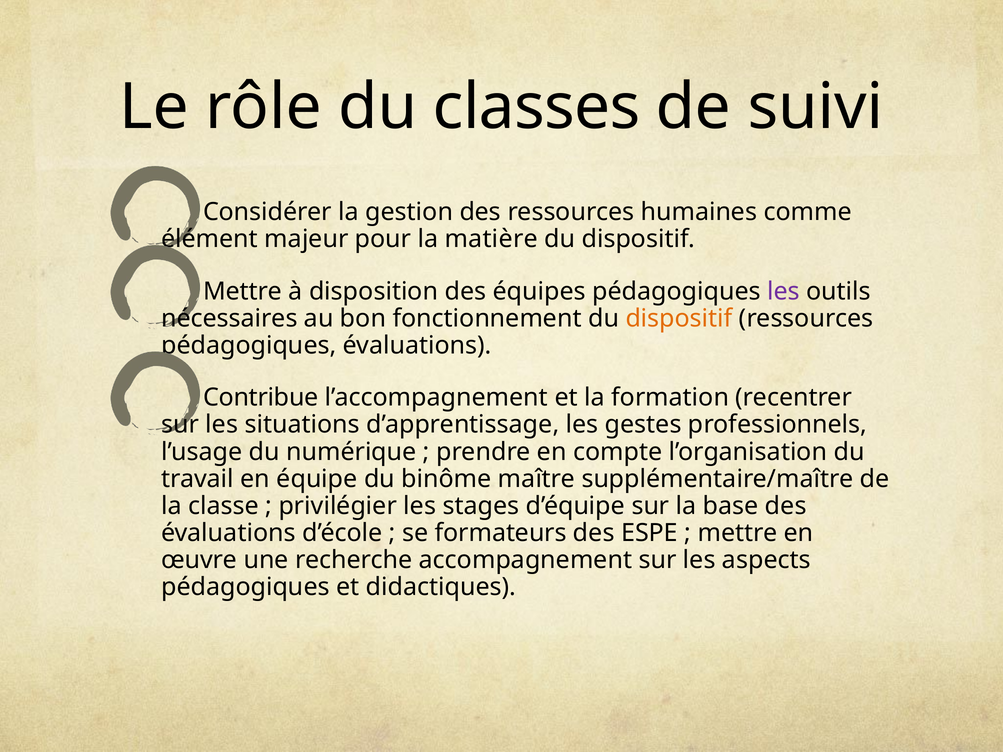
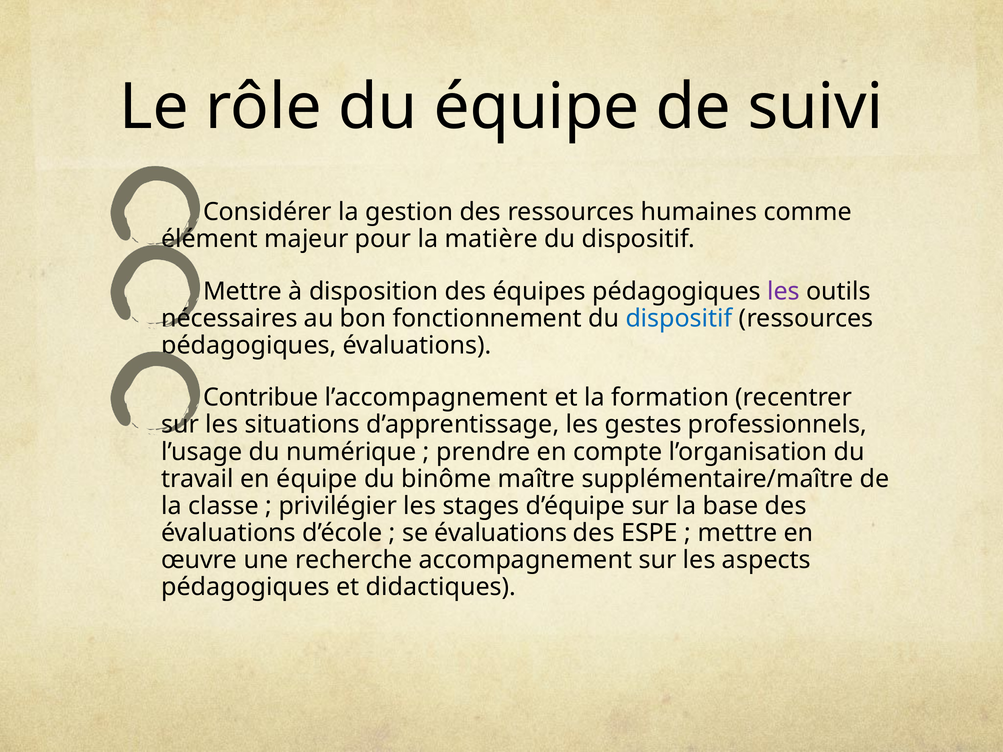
du classes: classes -> équipe
dispositif at (679, 318) colour: orange -> blue
se formateurs: formateurs -> évaluations
